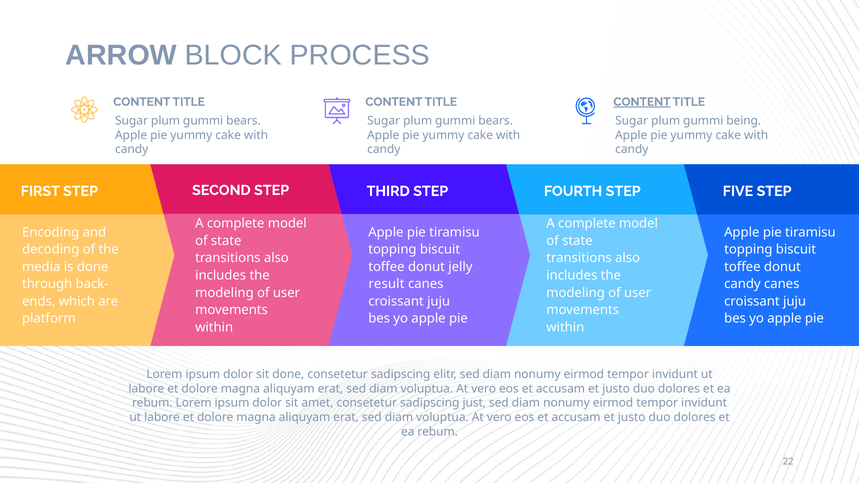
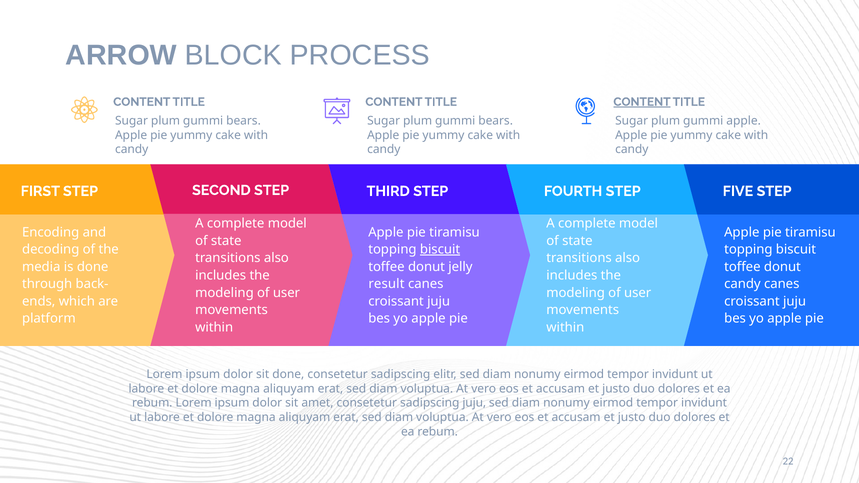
gummi being: being -> apple
biscuit at (440, 250) underline: none -> present
sadipscing just: just -> juju
